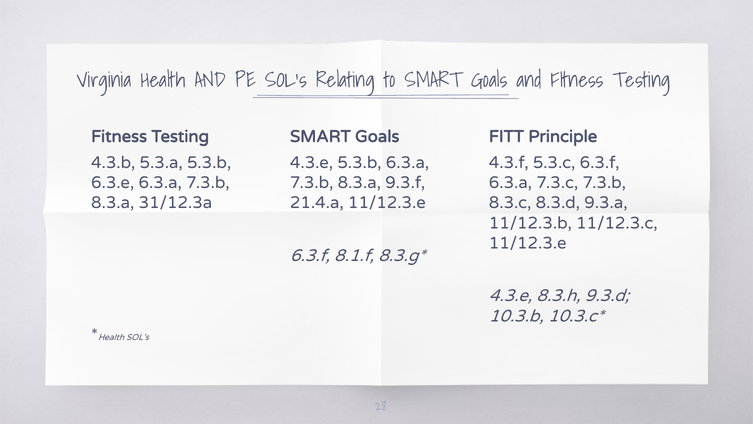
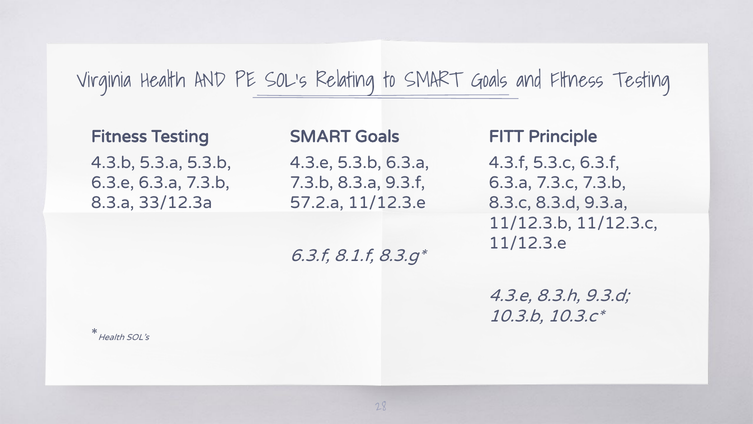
31/12.3a: 31/12.3a -> 33/12.3a
21.4.a: 21.4.a -> 57.2.a
